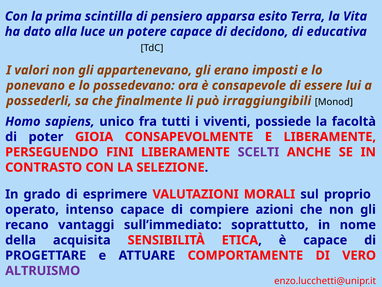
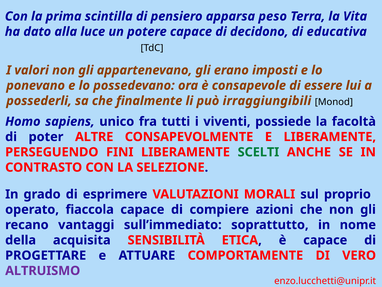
esito: esito -> peso
GIOIA: GIOIA -> ALTRE
SCELTI colour: purple -> green
intenso: intenso -> fiaccola
